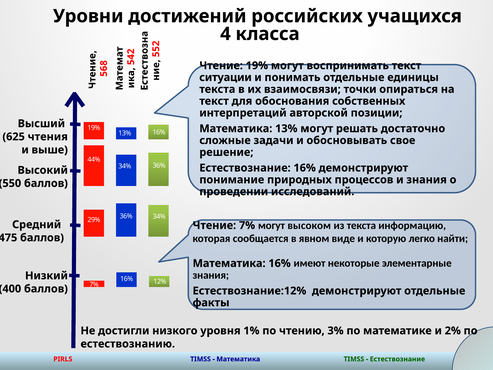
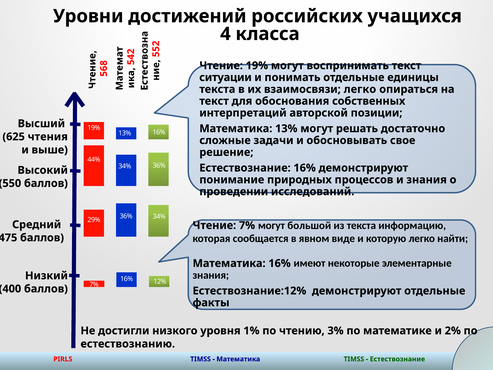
взаимосвязи точки: точки -> легко
высоком: высоком -> большой
